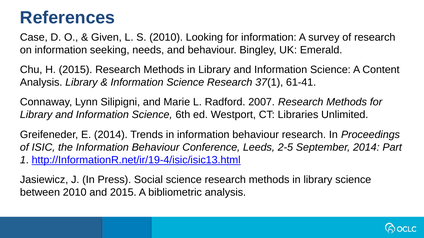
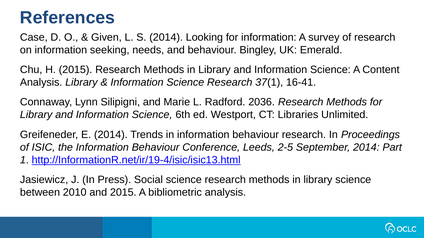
S 2010: 2010 -> 2014
61-41: 61-41 -> 16-41
2007: 2007 -> 2036
